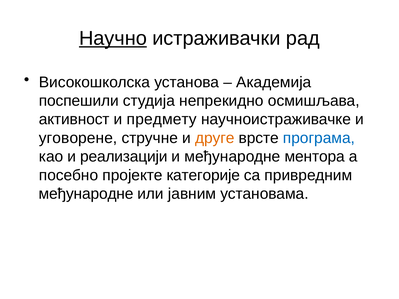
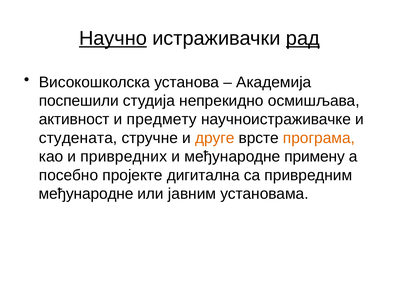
рад underline: none -> present
уговорене: уговорене -> студената
програма colour: blue -> orange
реализацији: реализацији -> привредних
ментора: ментора -> примену
категорије: категорије -> дигитална
